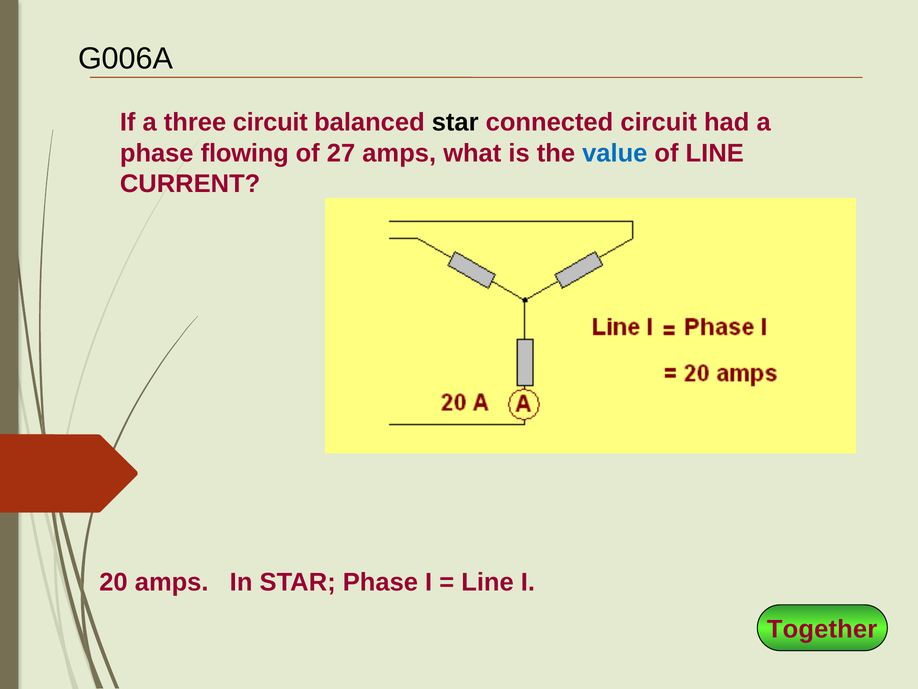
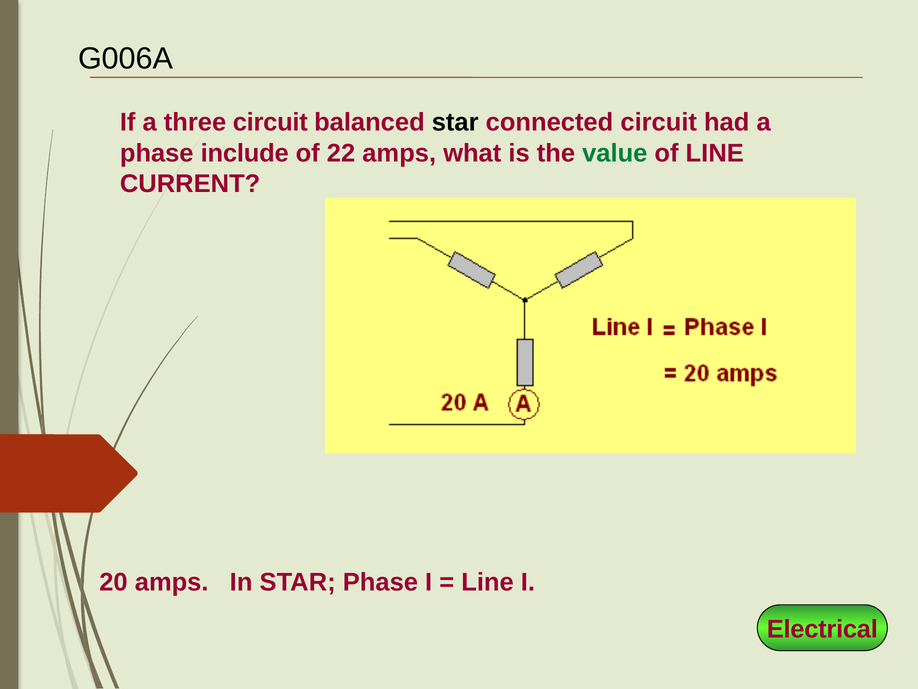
flowing: flowing -> include
27: 27 -> 22
value colour: blue -> green
Together: Together -> Electrical
